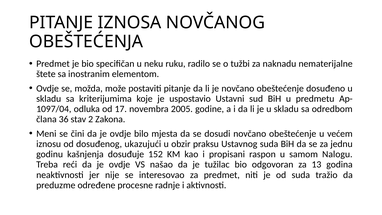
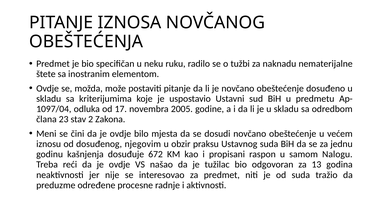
36: 36 -> 23
ukazujući: ukazujući -> njegovim
152: 152 -> 672
